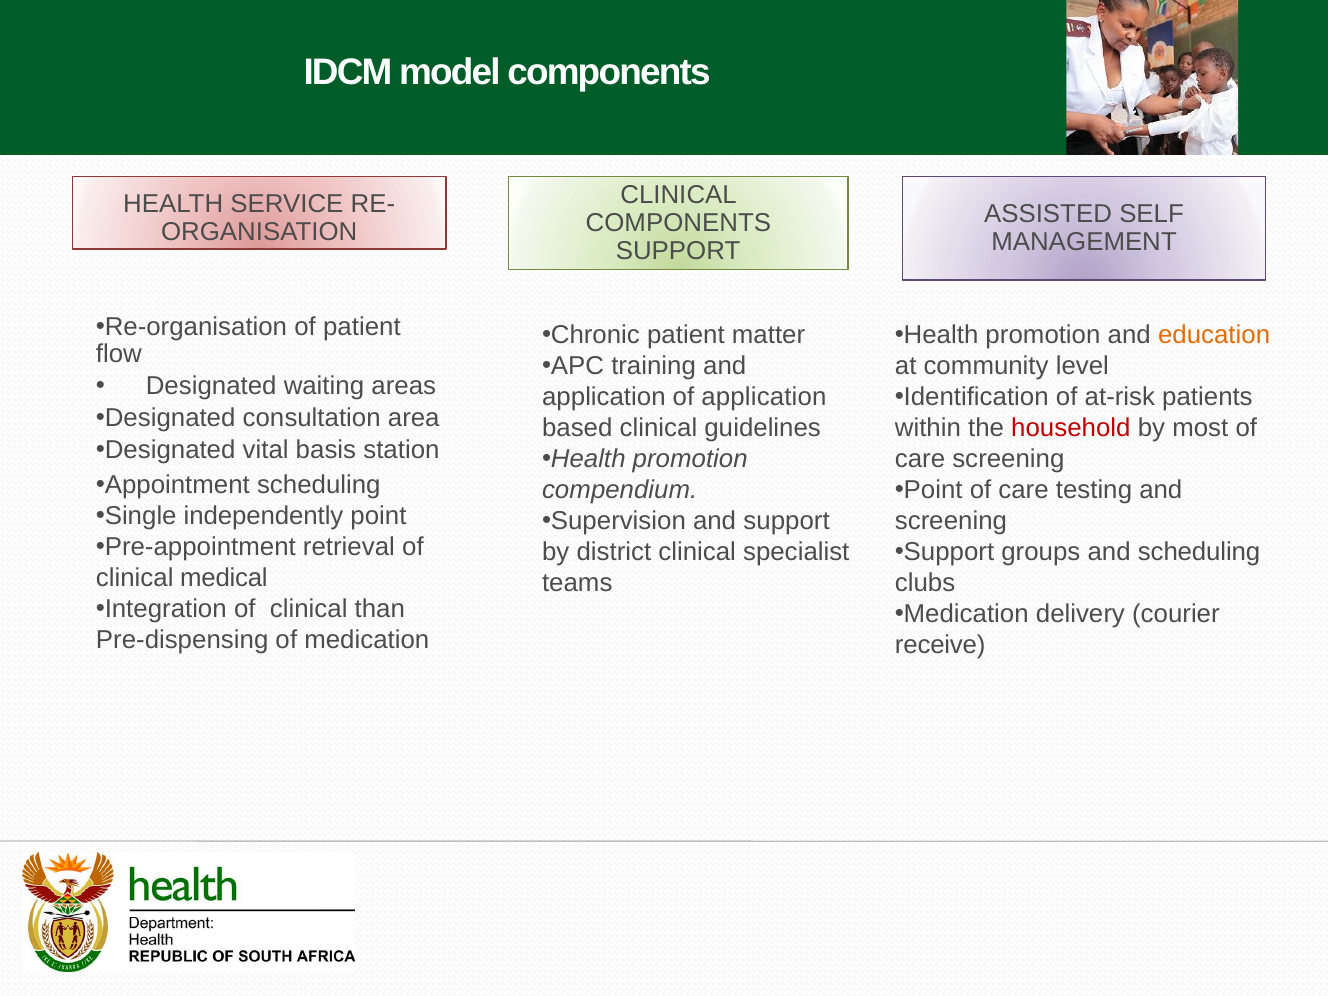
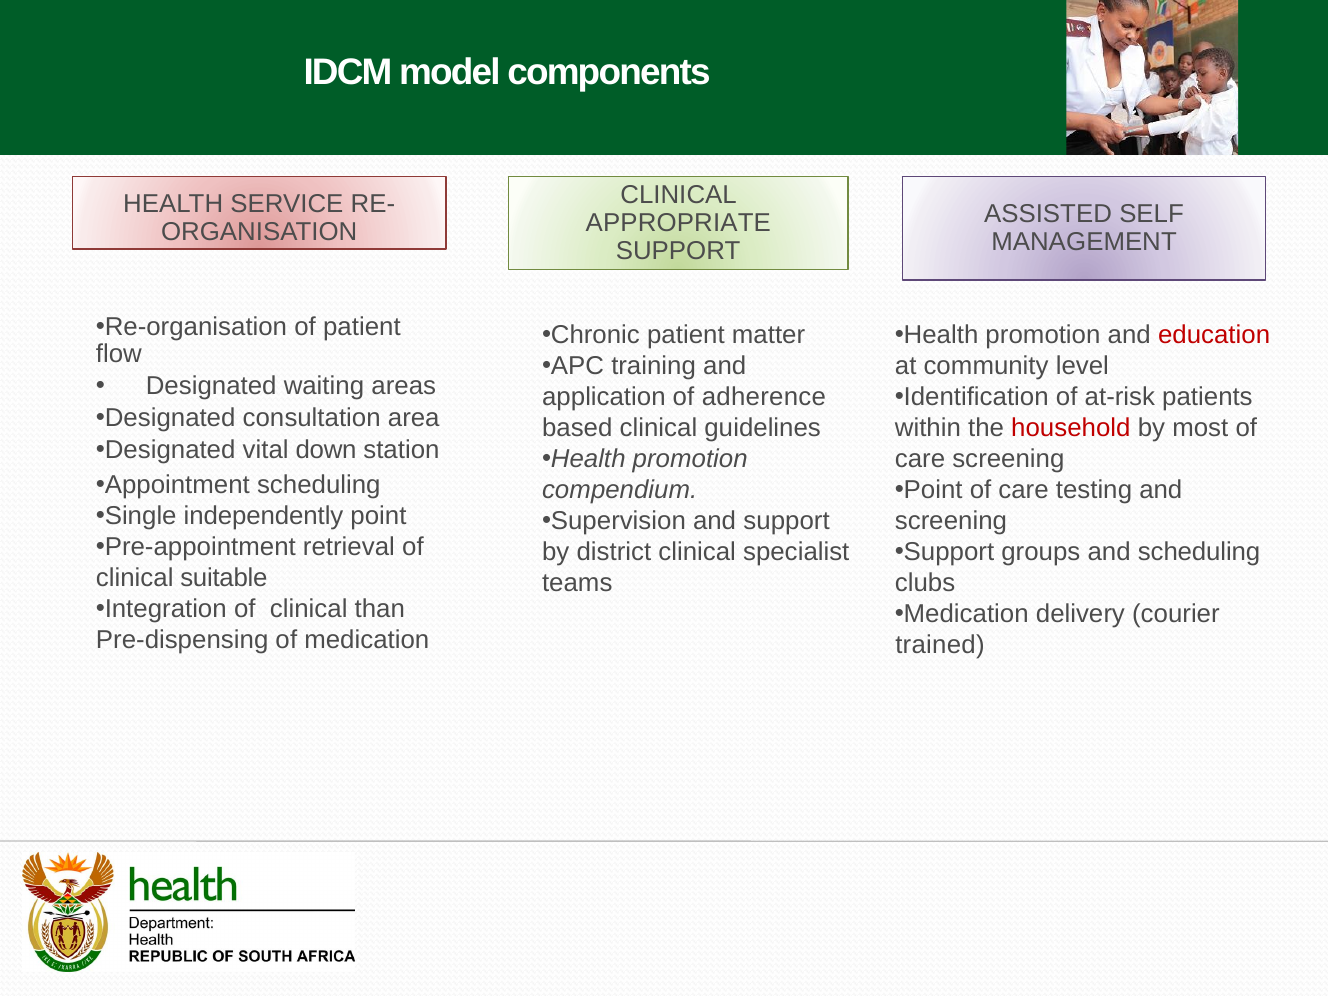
COMPONENTS at (678, 223): COMPONENTS -> APPROPRIATE
education colour: orange -> red
of application: application -> adherence
basis: basis -> down
medical: medical -> suitable
receive: receive -> trained
